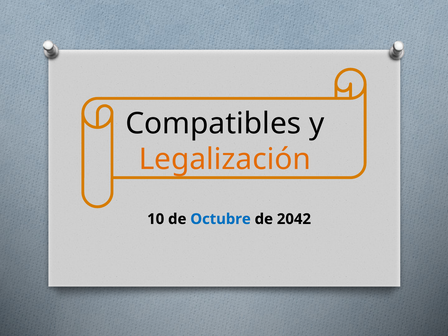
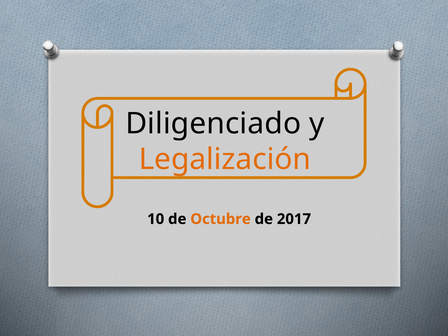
Compatibles: Compatibles -> Diligenciado
Octubre colour: blue -> orange
2042: 2042 -> 2017
